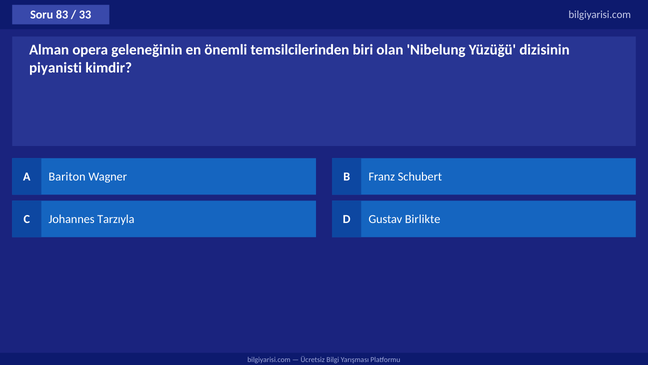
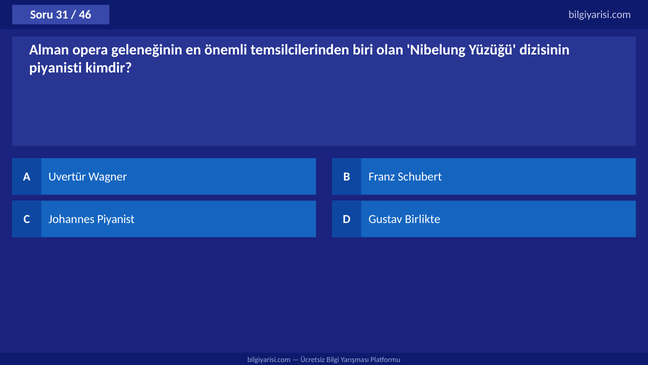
83: 83 -> 31
33: 33 -> 46
Bariton: Bariton -> Uvertür
Tarzıyla: Tarzıyla -> Piyanist
